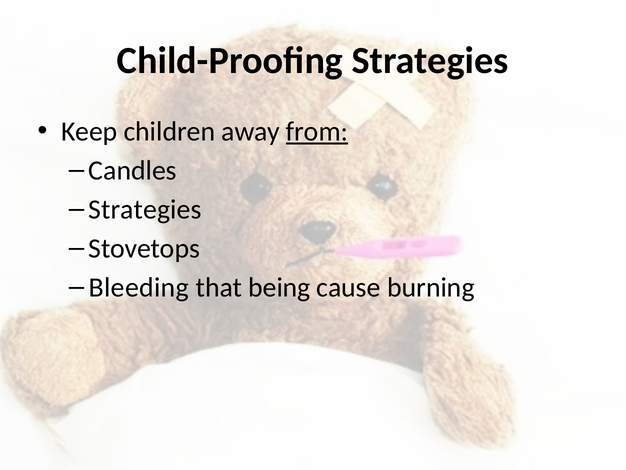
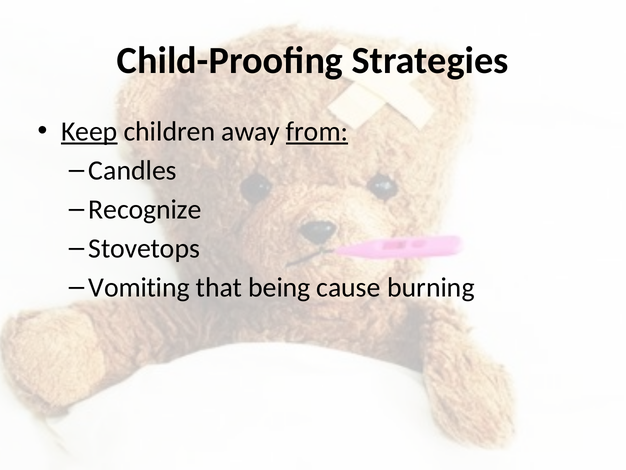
Keep underline: none -> present
Strategies at (145, 209): Strategies -> Recognize
Bleeding: Bleeding -> Vomiting
